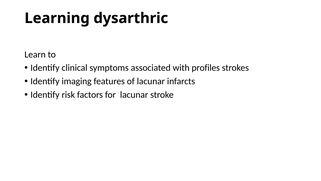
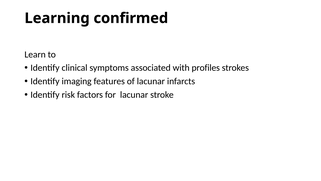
dysarthric: dysarthric -> confirmed
